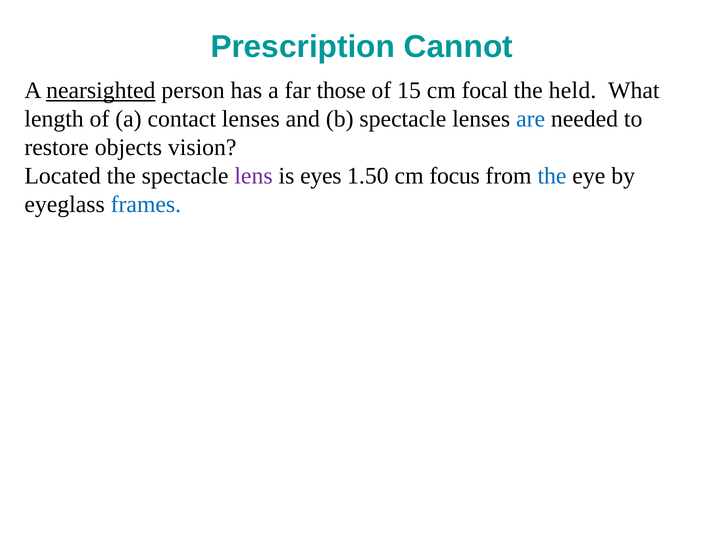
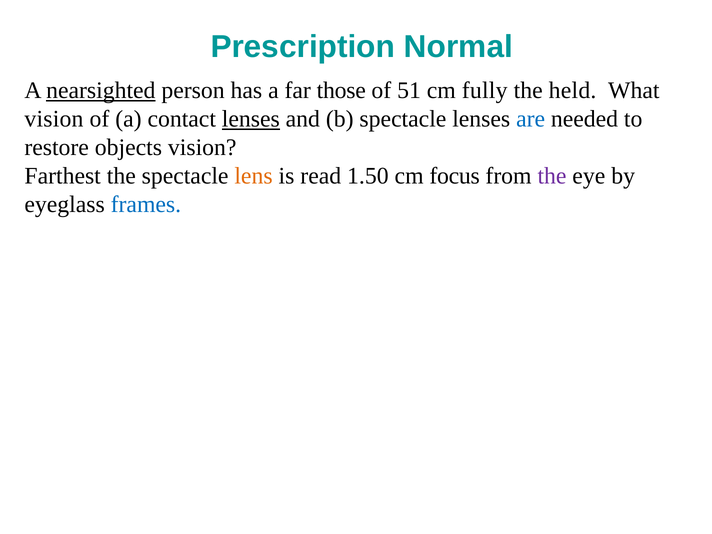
Cannot: Cannot -> Normal
15: 15 -> 51
focal: focal -> fully
length at (54, 119): length -> vision
lenses at (251, 119) underline: none -> present
Located: Located -> Farthest
lens colour: purple -> orange
eyes: eyes -> read
the at (552, 176) colour: blue -> purple
